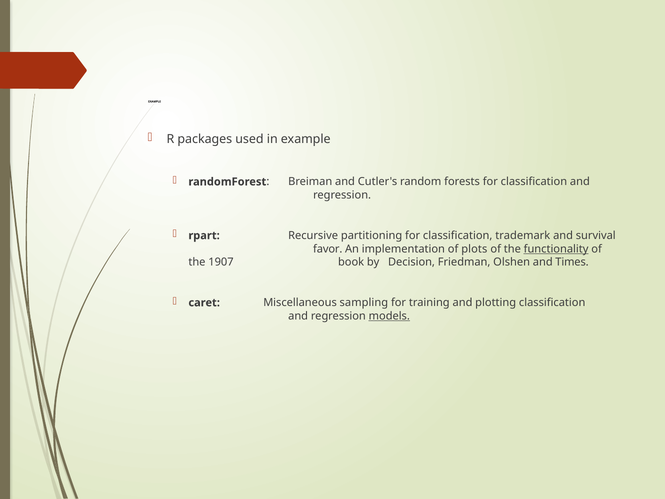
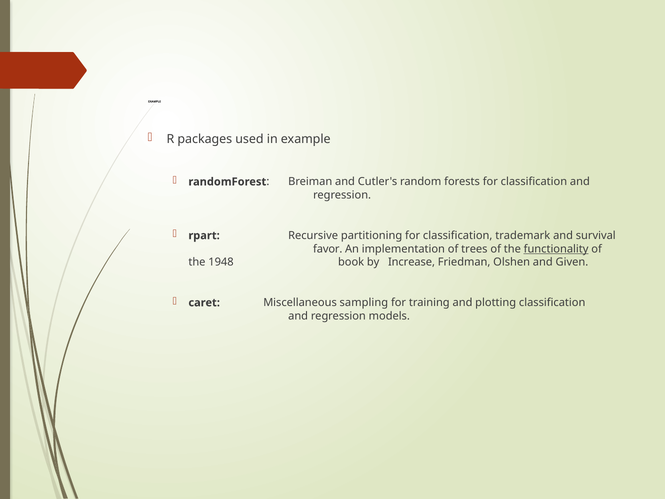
plots: plots -> trees
1907: 1907 -> 1948
Decision: Decision -> Increase
Times: Times -> Given
models underline: present -> none
